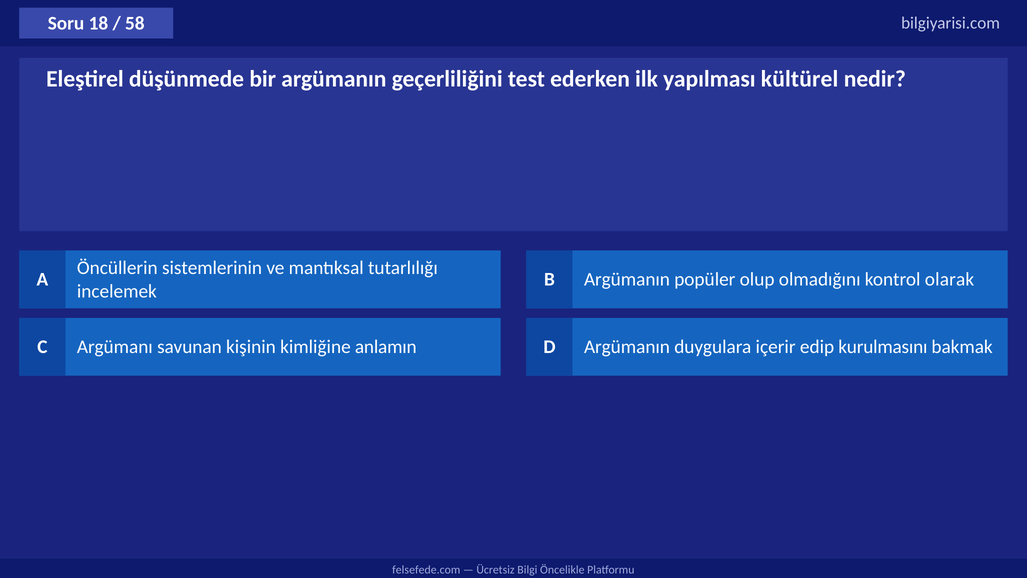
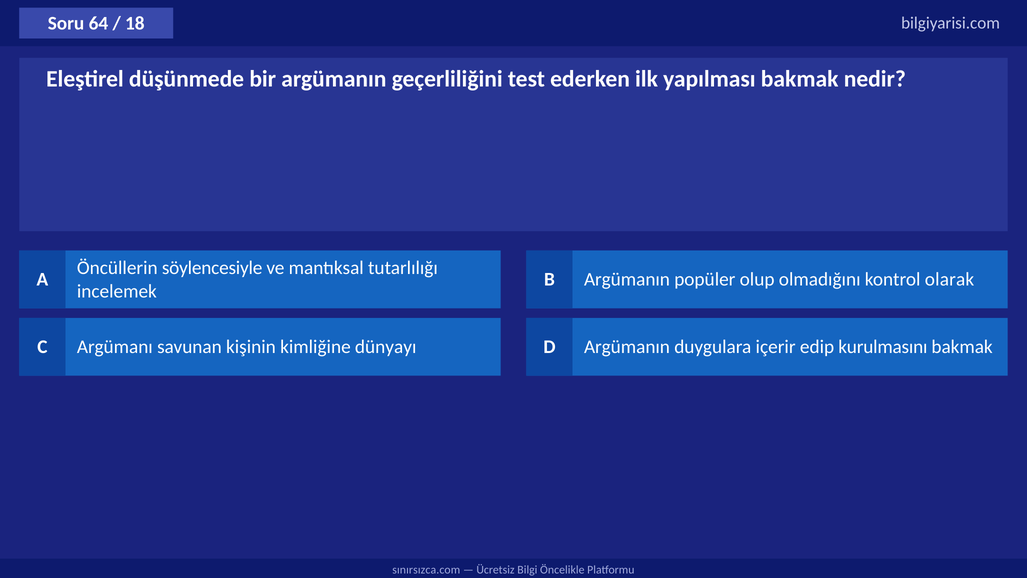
18: 18 -> 64
58: 58 -> 18
yapılması kültürel: kültürel -> bakmak
sistemlerinin: sistemlerinin -> söylencesiyle
anlamın: anlamın -> dünyayı
felsefede.com: felsefede.com -> sınırsızca.com
